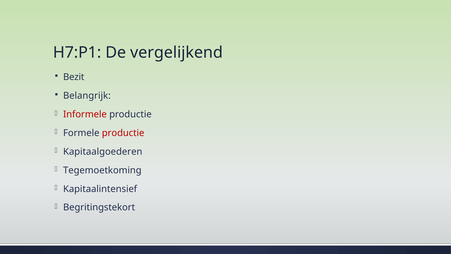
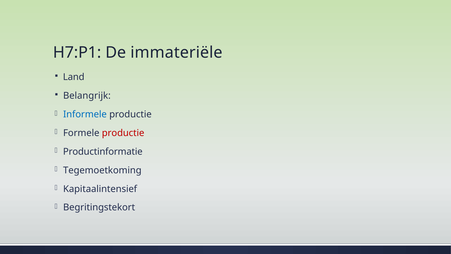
vergelijkend: vergelijkend -> immateriële
Bezit: Bezit -> Land
Informele colour: red -> blue
Kapitaalgoederen: Kapitaalgoederen -> Productinformatie
